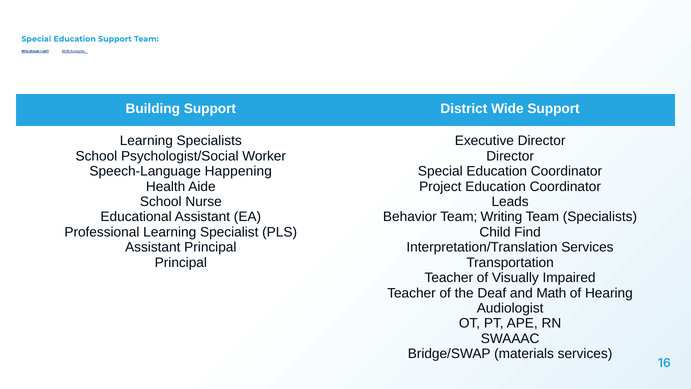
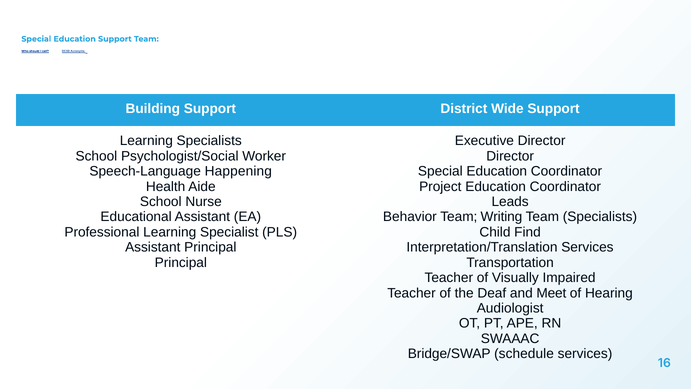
Math: Math -> Meet
materials: materials -> schedule
